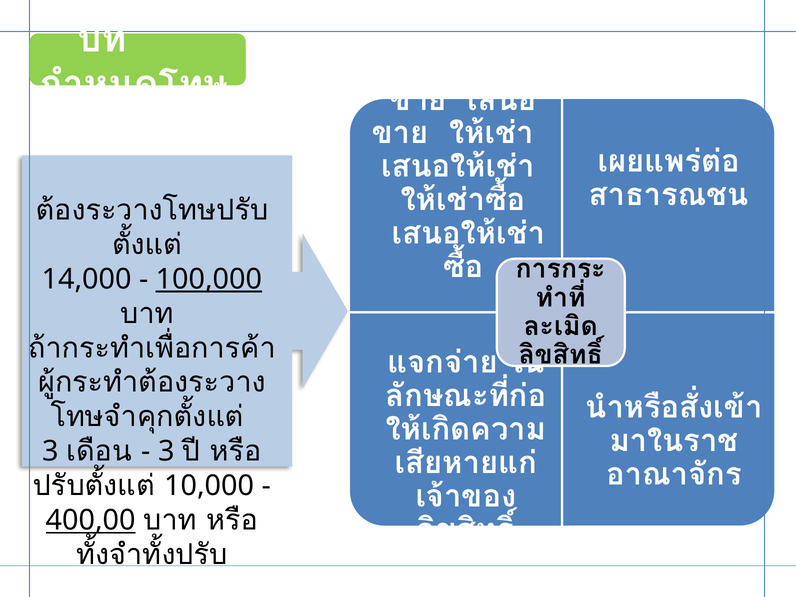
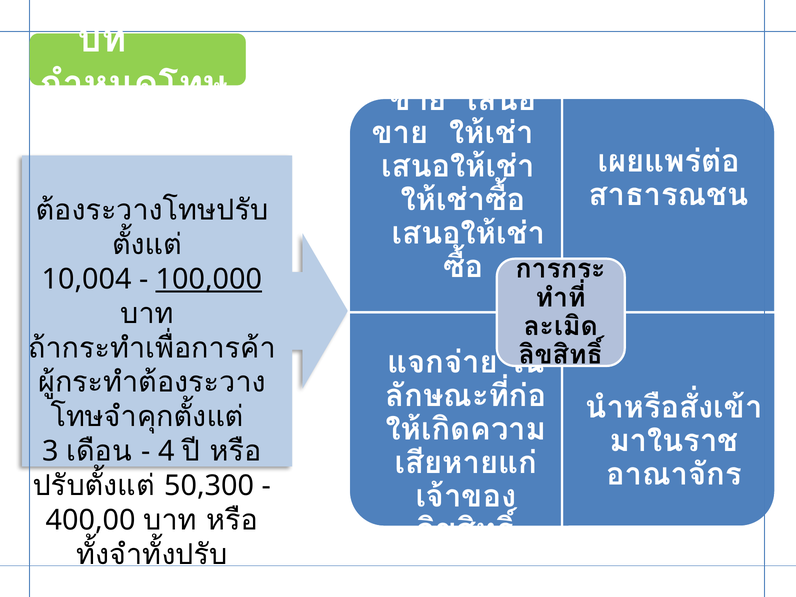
14,000: 14,000 -> 10,004
3 at (166, 451): 3 -> 4
10,000: 10,000 -> 50,300
400,00 underline: present -> none
